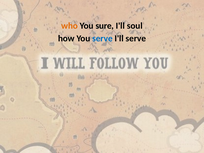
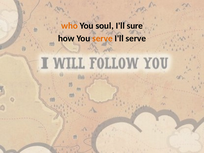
sure: sure -> soul
soul: soul -> sure
serve at (102, 38) colour: blue -> orange
